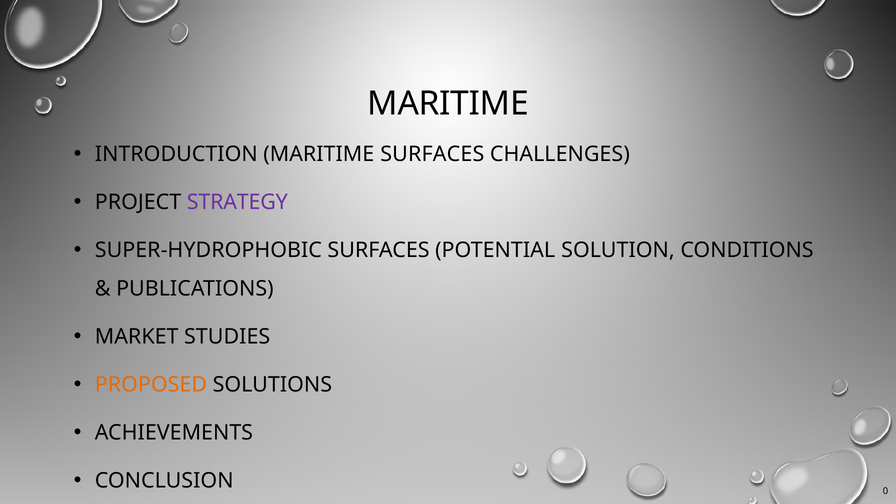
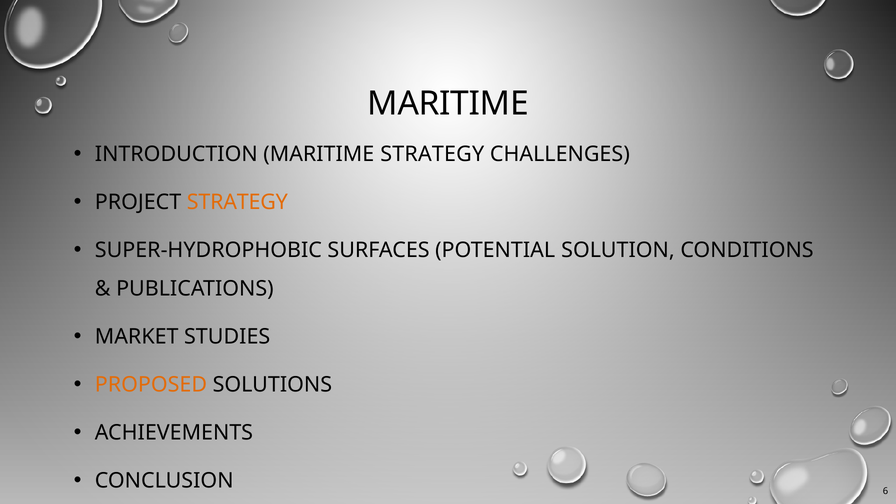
MARITIME SURFACES: SURFACES -> STRATEGY
STRATEGY at (237, 202) colour: purple -> orange
0: 0 -> 6
